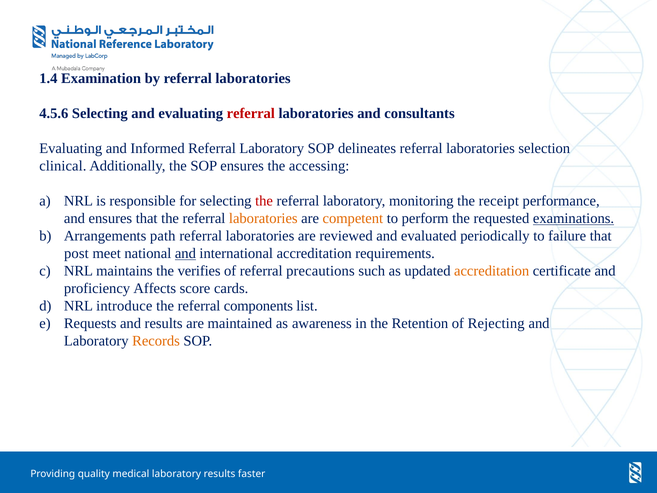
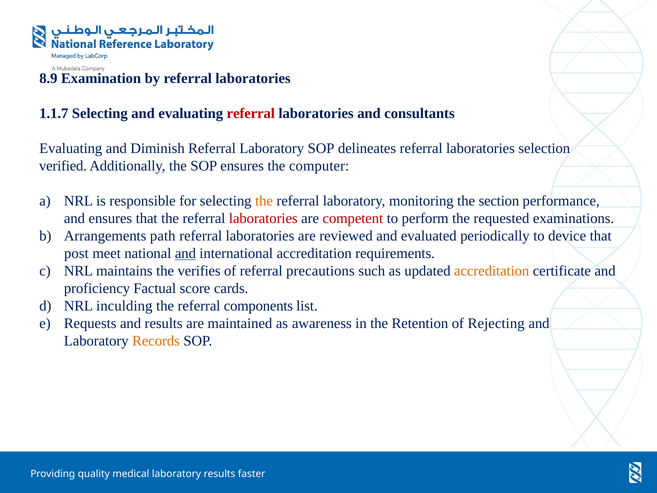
1.4: 1.4 -> 8.9
4.5.6: 4.5.6 -> 1.1.7
Informed: Informed -> Diminish
clinical: clinical -> verified
accessing: accessing -> computer
the at (264, 201) colour: red -> orange
receipt: receipt -> section
laboratories at (263, 218) colour: orange -> red
competent colour: orange -> red
examinations underline: present -> none
failure: failure -> device
Affects: Affects -> Factual
introduce: introduce -> inculding
